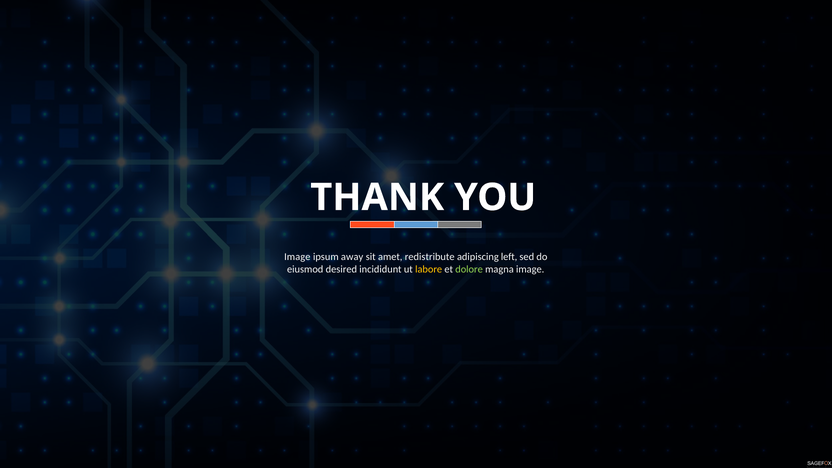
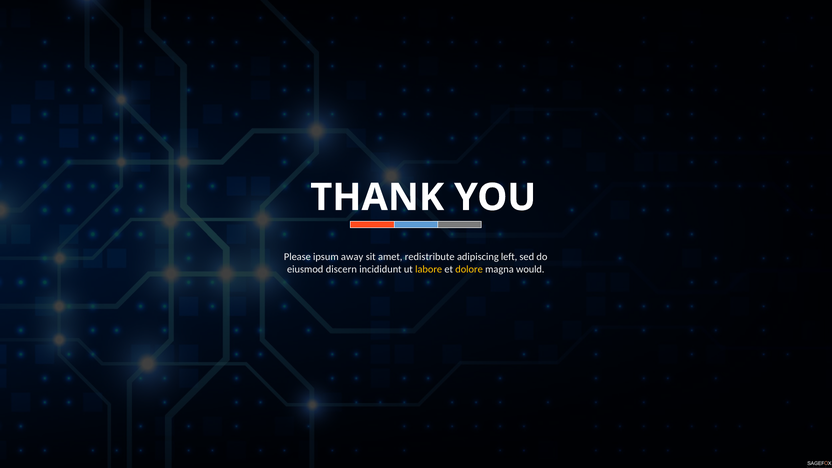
Image at (297, 257): Image -> Please
desired: desired -> discern
dolore colour: light green -> yellow
magna image: image -> would
